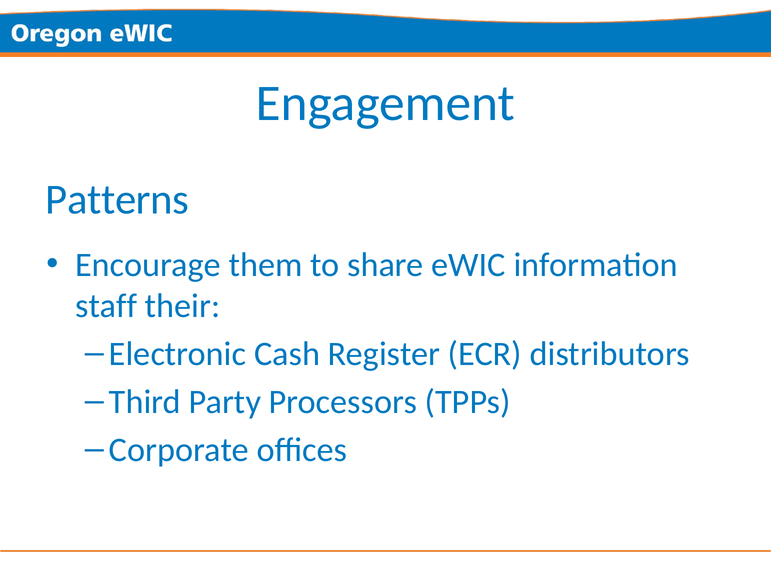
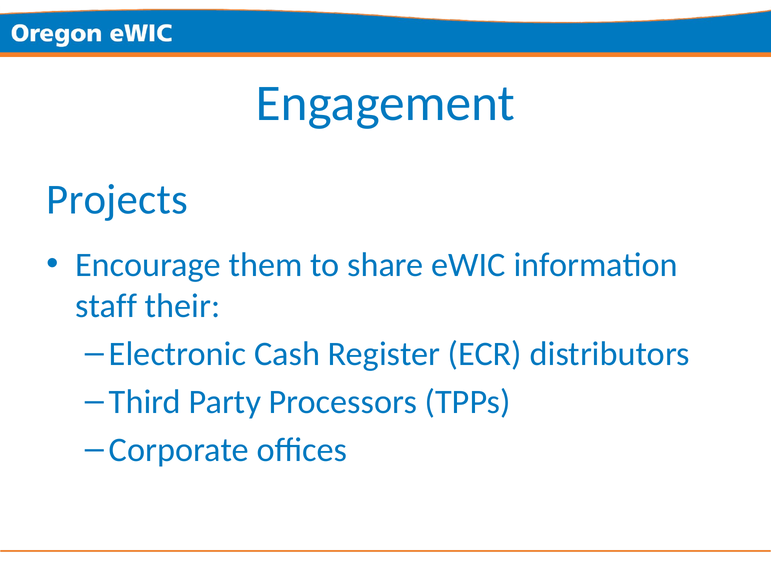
Patterns: Patterns -> Projects
